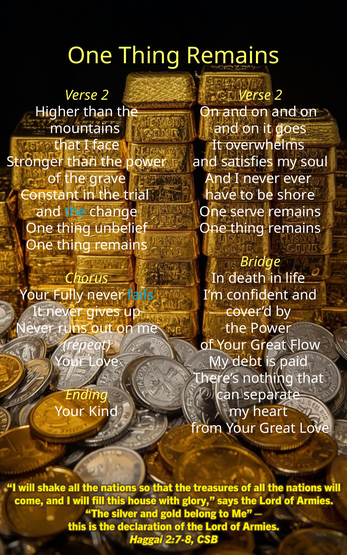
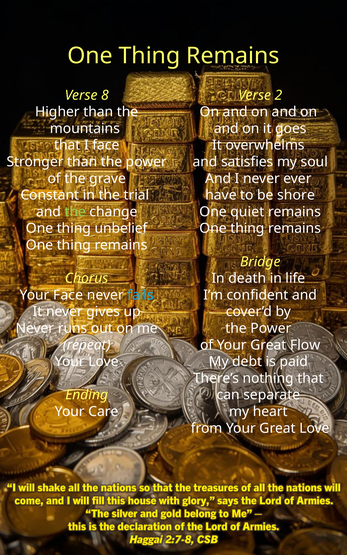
2 at (105, 95): 2 -> 8
the at (75, 212) colour: light blue -> light green
serve: serve -> quiet
Your Fully: Fully -> Face
Kind: Kind -> Care
